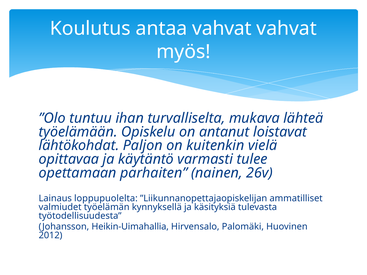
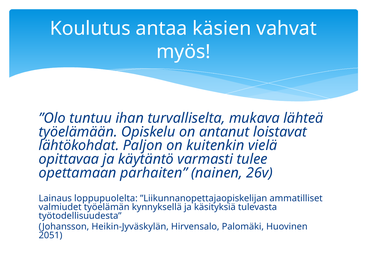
antaa vahvat: vahvat -> käsien
Heikin-Uimahallia: Heikin-Uimahallia -> Heikin-Jyväskylän
2012: 2012 -> 2051
